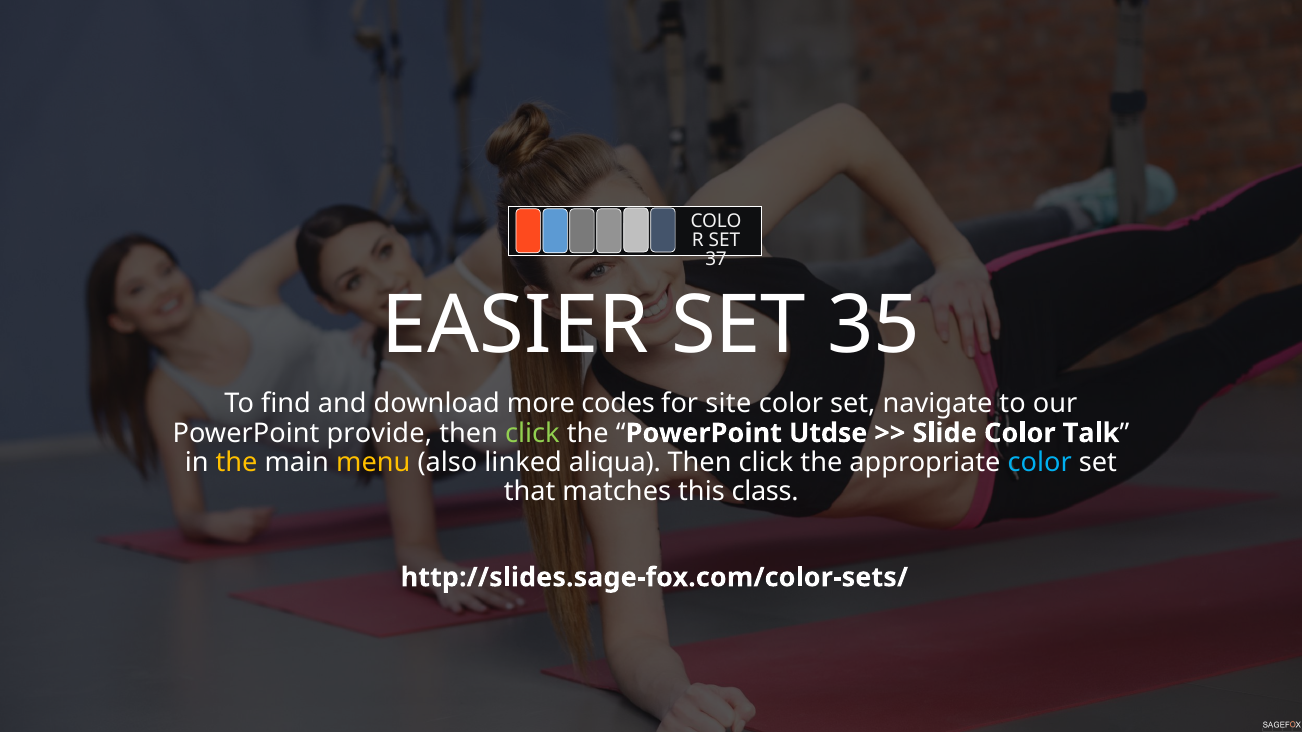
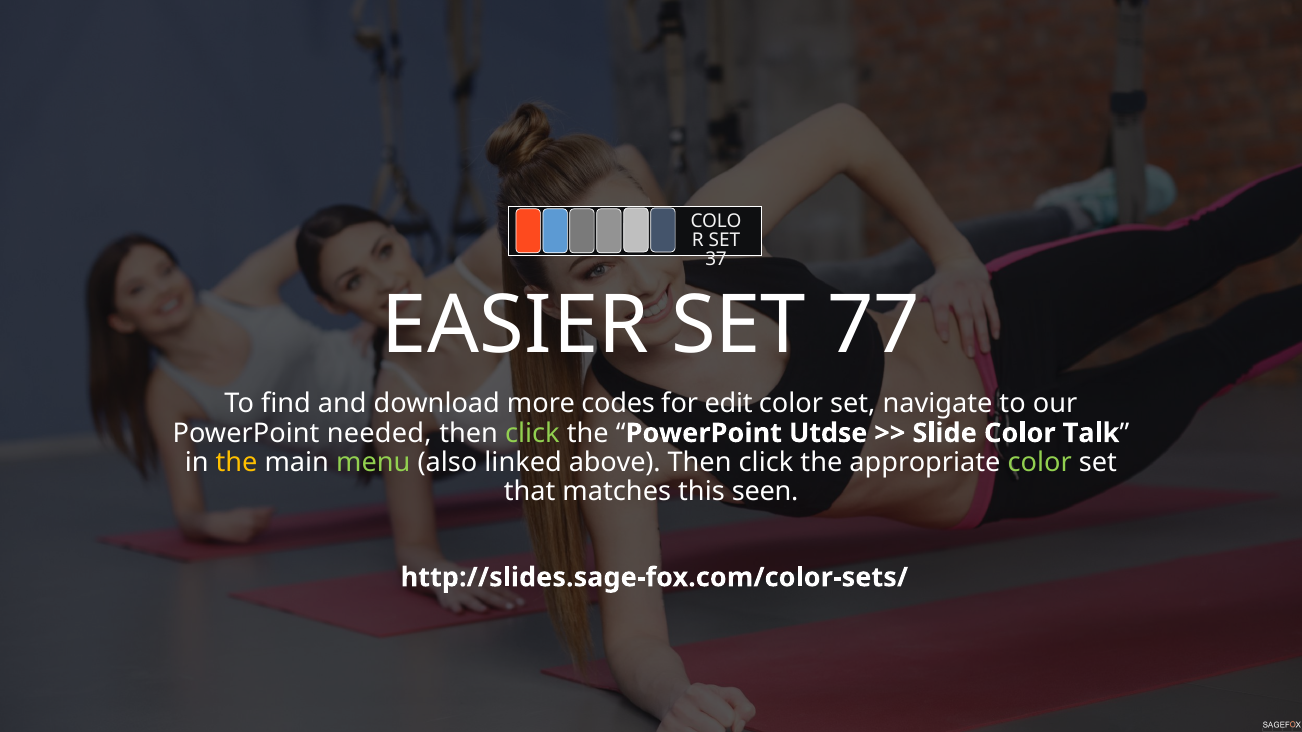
35: 35 -> 77
site: site -> edit
provide: provide -> needed
menu colour: yellow -> light green
aliqua: aliqua -> above
color at (1040, 463) colour: light blue -> light green
class: class -> seen
